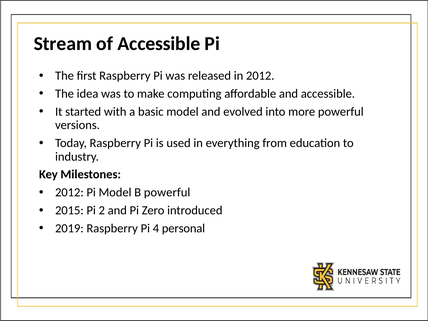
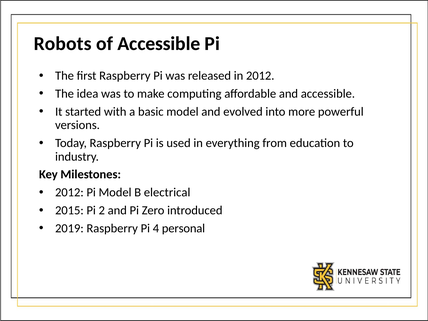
Stream: Stream -> Robots
B powerful: powerful -> electrical
